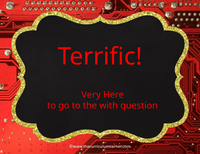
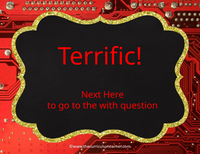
Very: Very -> Next
